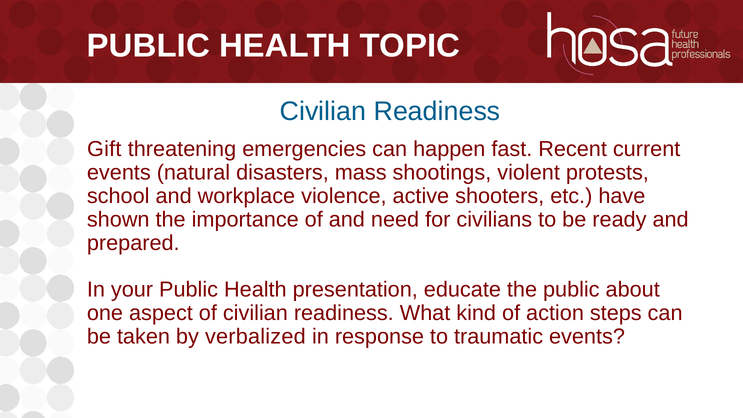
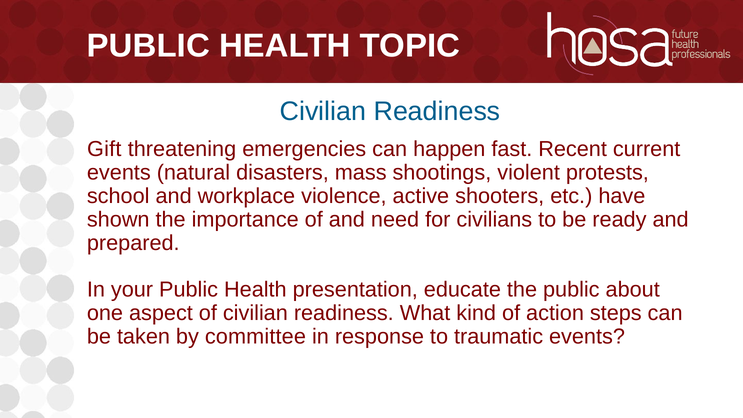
verbalized: verbalized -> committee
